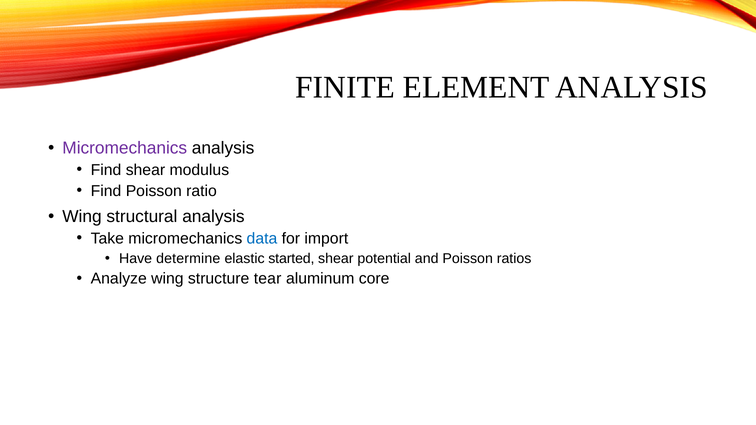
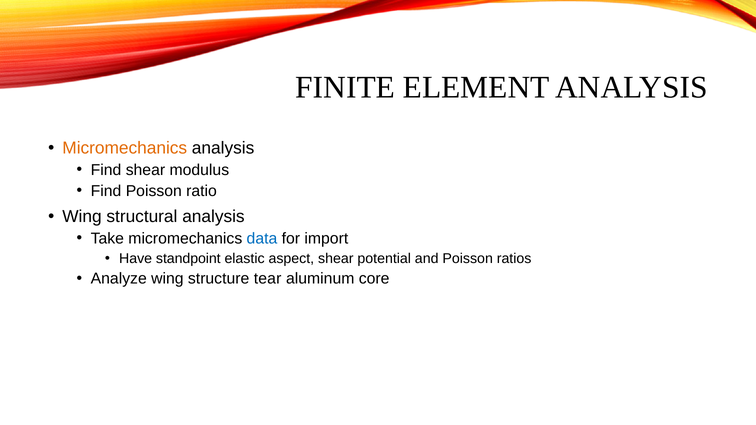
Micromechanics at (125, 148) colour: purple -> orange
determine: determine -> standpoint
started: started -> aspect
